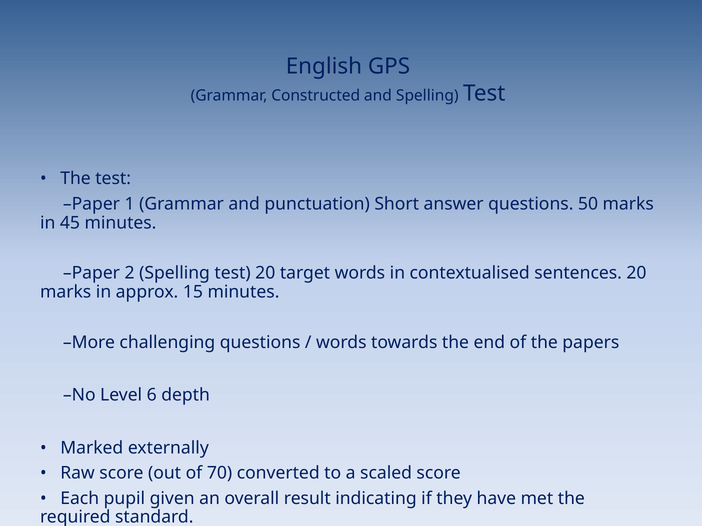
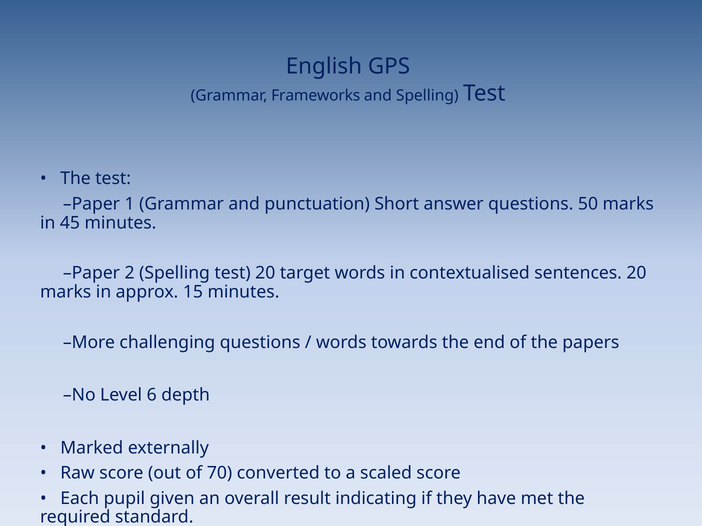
Constructed: Constructed -> Frameworks
